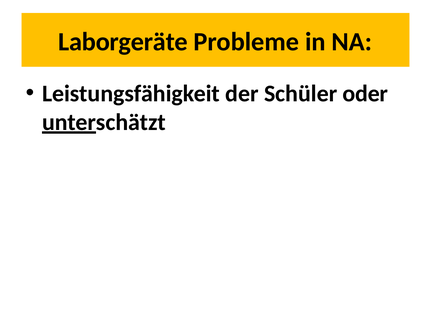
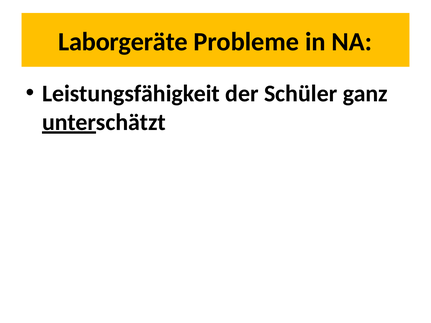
oder: oder -> ganz
